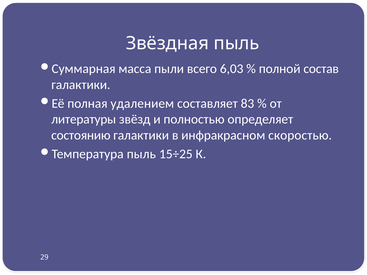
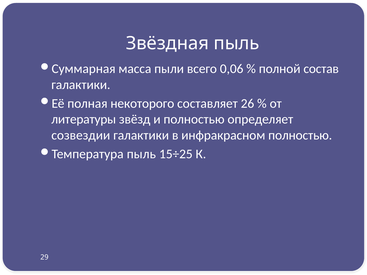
6,03: 6,03 -> 0,06
удалением: удалением -> некоторого
83: 83 -> 26
состоянию: состоянию -> созвездии
инфракрасном скоростью: скоростью -> полностью
